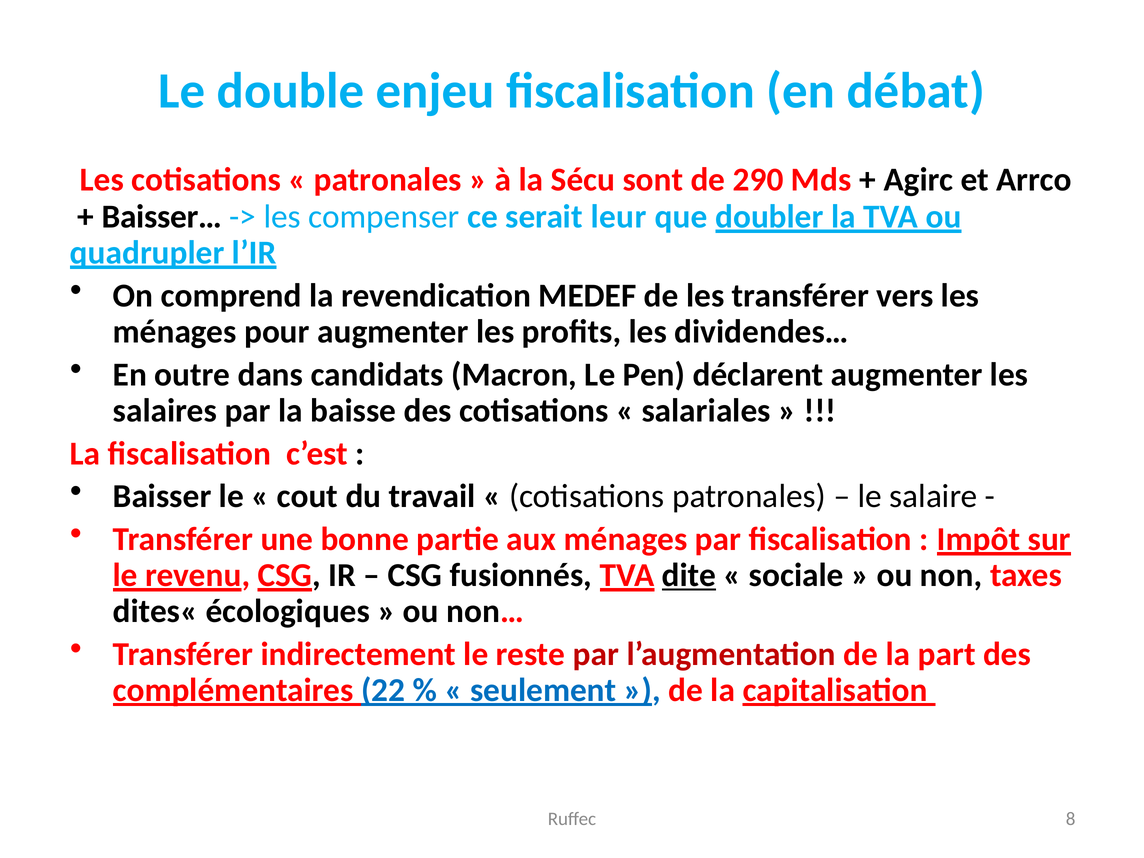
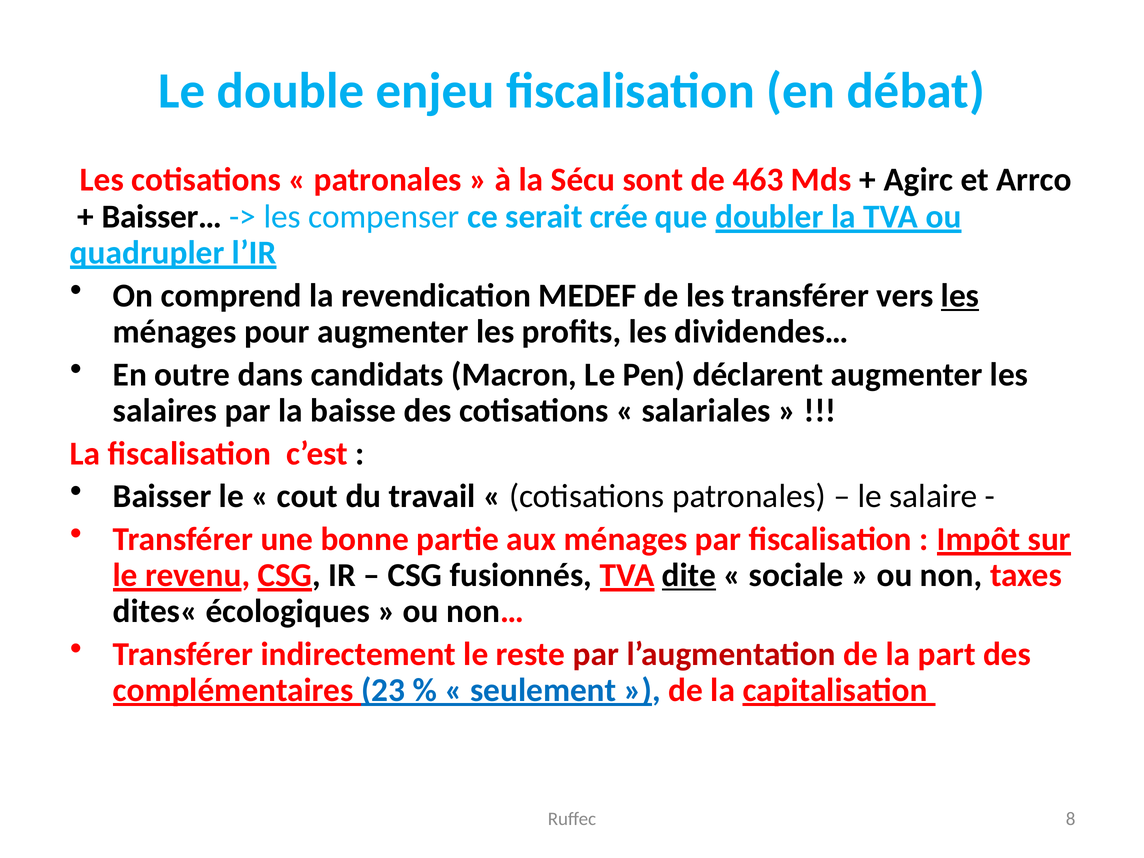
290: 290 -> 463
leur: leur -> crée
les at (960, 296) underline: none -> present
22: 22 -> 23
